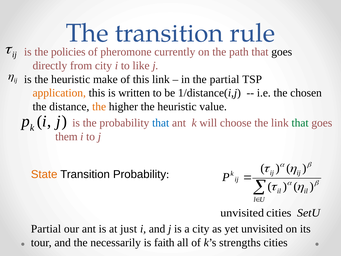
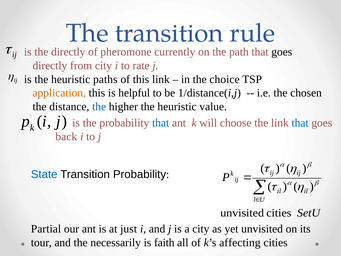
the policies: policies -> directly
like: like -> rate
make: make -> paths
the partial: partial -> choice
written: written -> helpful
the at (99, 106) colour: orange -> blue
that at (300, 123) colour: green -> blue
them: them -> back
State colour: orange -> blue
strengths: strengths -> affecting
